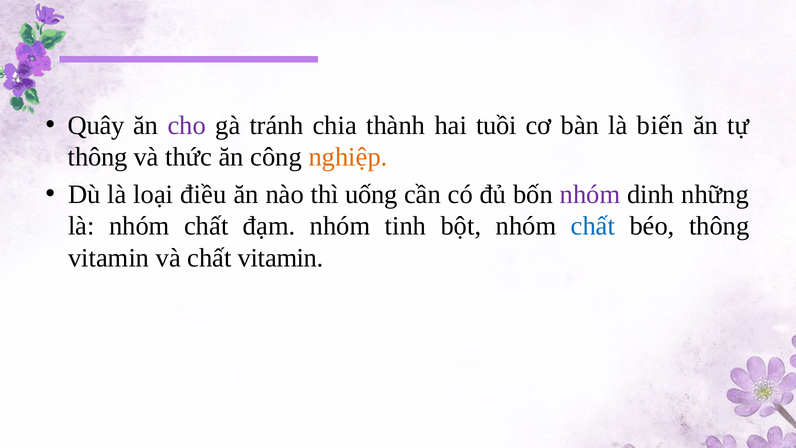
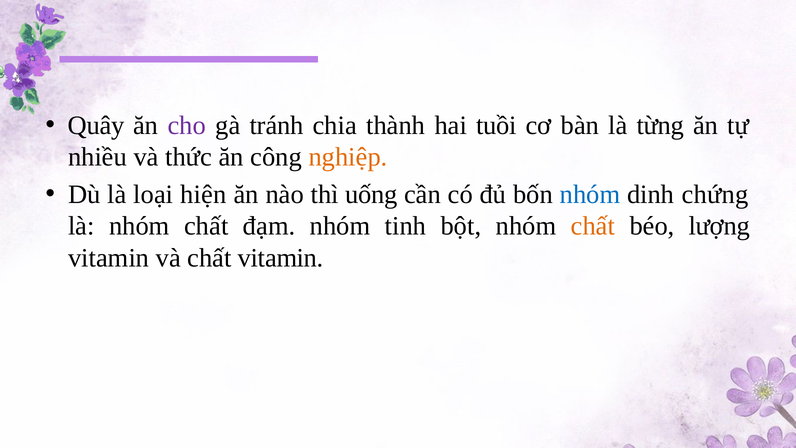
biến: biến -> từng
thông at (98, 157): thông -> nhiều
điều: điều -> hiện
nhóm at (590, 194) colour: purple -> blue
những: những -> chứng
chất at (593, 226) colour: blue -> orange
béo thông: thông -> lượng
